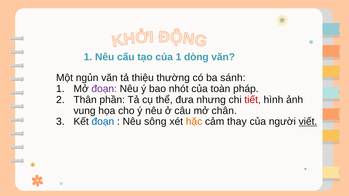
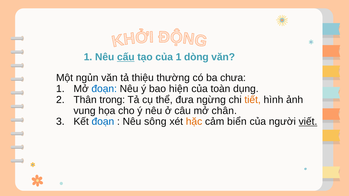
cấu underline: none -> present
sánh: sánh -> chưa
đoạn at (104, 89) colour: purple -> blue
nhót: nhót -> hiện
pháp: pháp -> dụng
phần: phần -> trong
nhưng: nhưng -> ngừng
tiết colour: red -> orange
thay: thay -> biển
